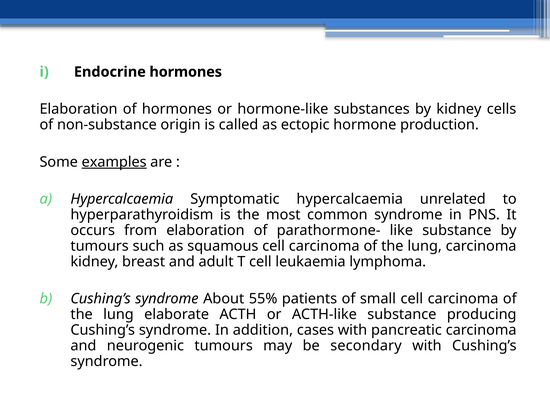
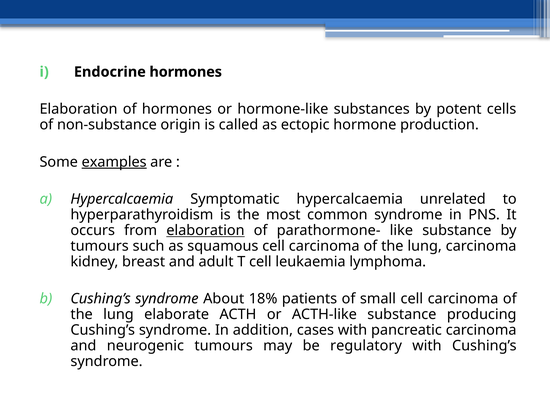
by kidney: kidney -> potent
elaboration at (205, 231) underline: none -> present
55%: 55% -> 18%
secondary: secondary -> regulatory
